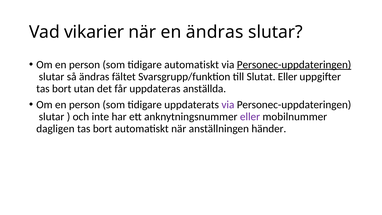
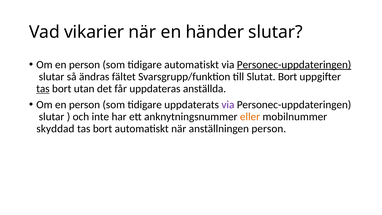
en ändras: ändras -> händer
Slutat Eller: Eller -> Bort
tas at (43, 89) underline: none -> present
eller at (250, 117) colour: purple -> orange
dagligen: dagligen -> skyddad
anställningen händer: händer -> person
